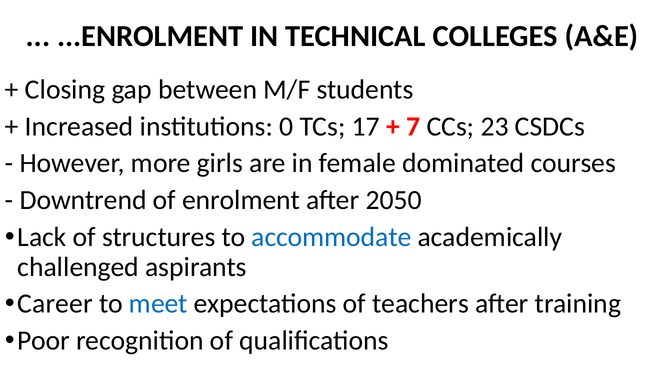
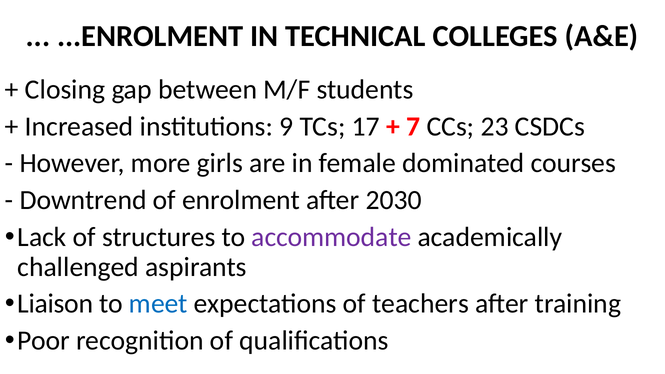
0: 0 -> 9
2050: 2050 -> 2030
accommodate colour: blue -> purple
Career: Career -> Liaison
